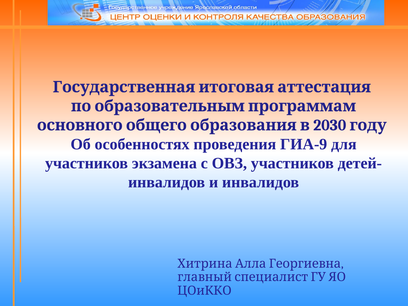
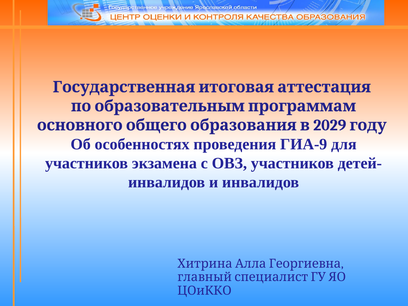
2030: 2030 -> 2029
